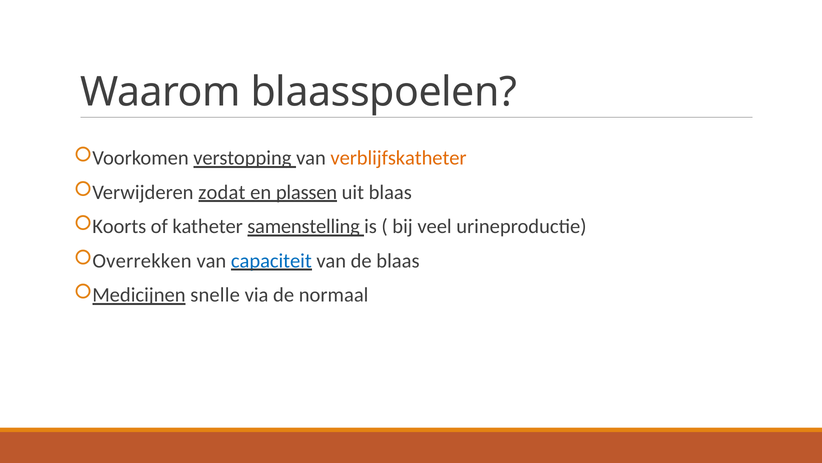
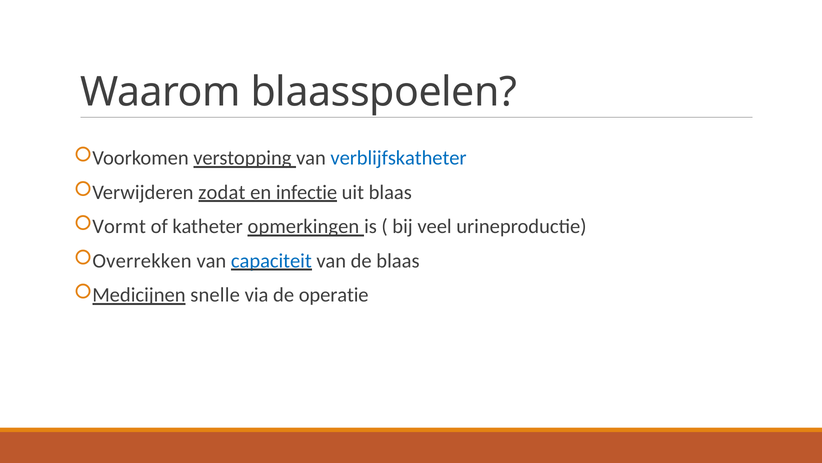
verblijfskatheter colour: orange -> blue
plassen: plassen -> infectie
Koorts: Koorts -> Vormt
samenstelling: samenstelling -> opmerkingen
normaal: normaal -> operatie
